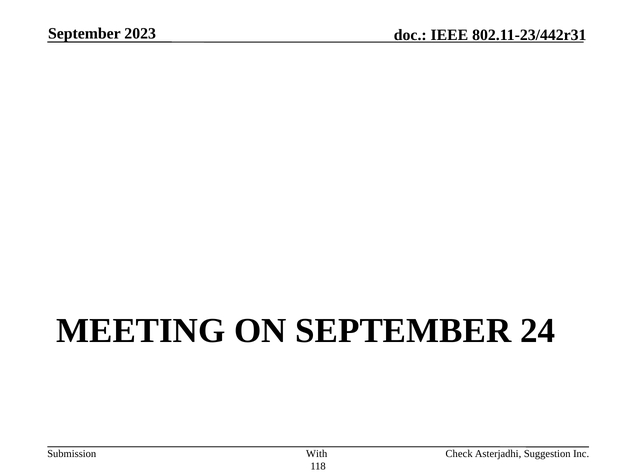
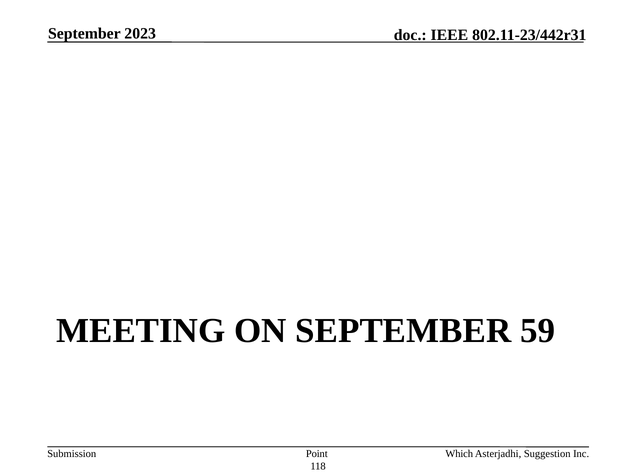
24: 24 -> 59
With: With -> Point
Check: Check -> Which
